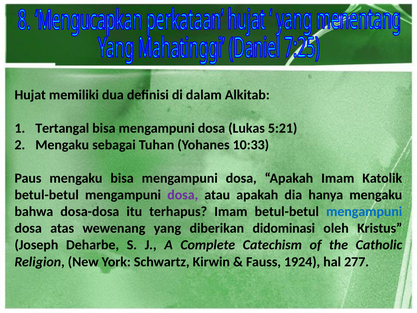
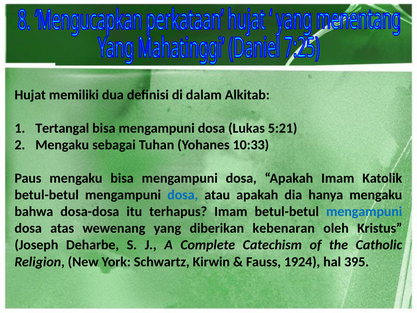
dosa at (183, 195) colour: purple -> blue
didominasi: didominasi -> kebenaran
277: 277 -> 395
